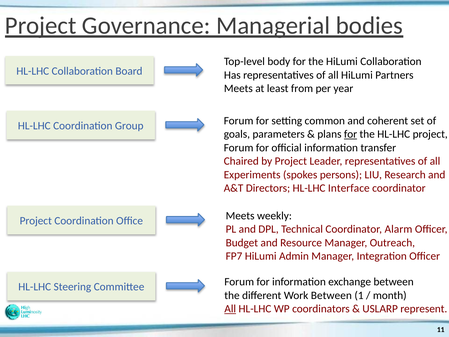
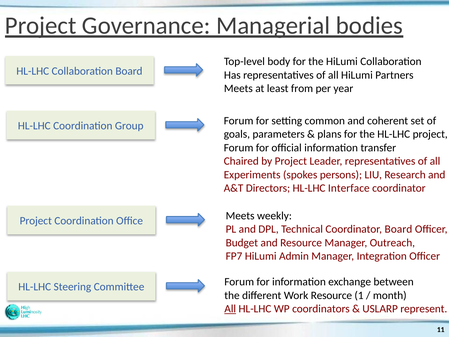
for at (351, 134) underline: present -> none
Coordinator Alarm: Alarm -> Board
Work Between: Between -> Resource
